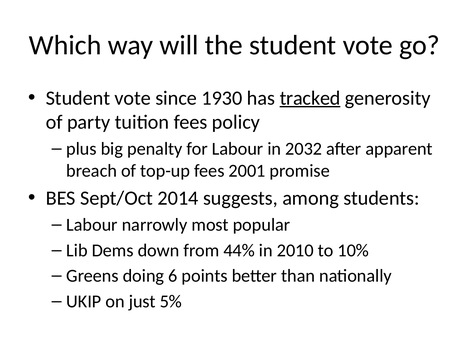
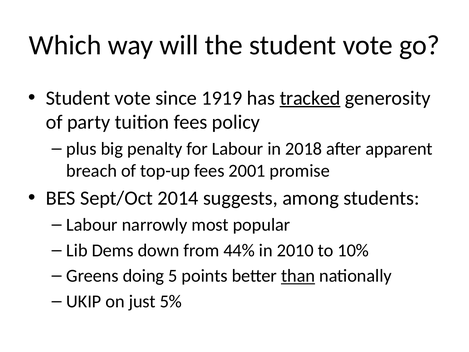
1930: 1930 -> 1919
2032: 2032 -> 2018
6: 6 -> 5
than underline: none -> present
